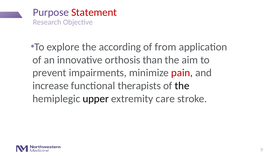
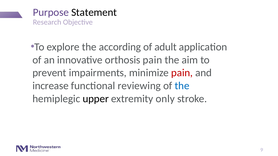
Statement colour: red -> black
from: from -> adult
orthosis than: than -> pain
therapists: therapists -> reviewing
the at (182, 86) colour: black -> blue
care: care -> only
